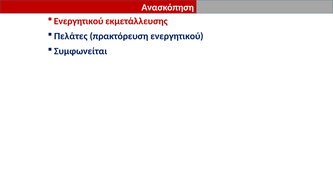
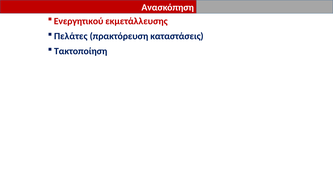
πρακτόρευση ενεργητικού: ενεργητικού -> καταστάσεις
Συμφωνείται: Συμφωνείται -> Τακτοποίηση
